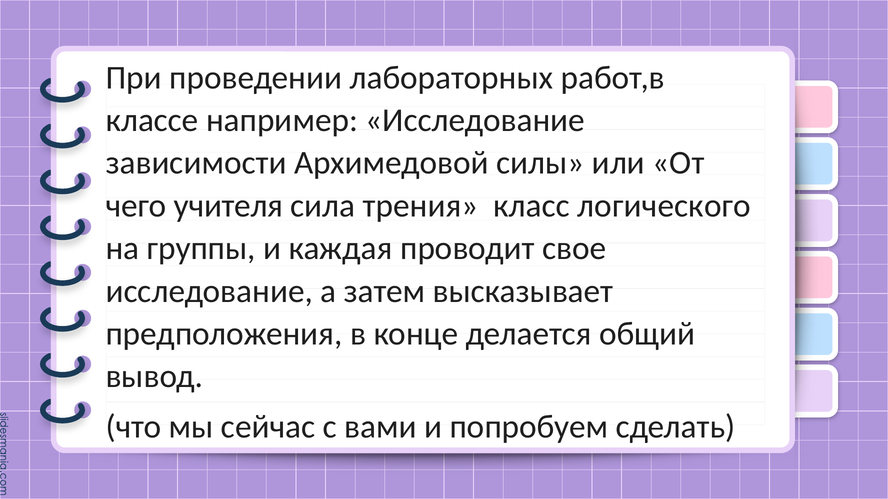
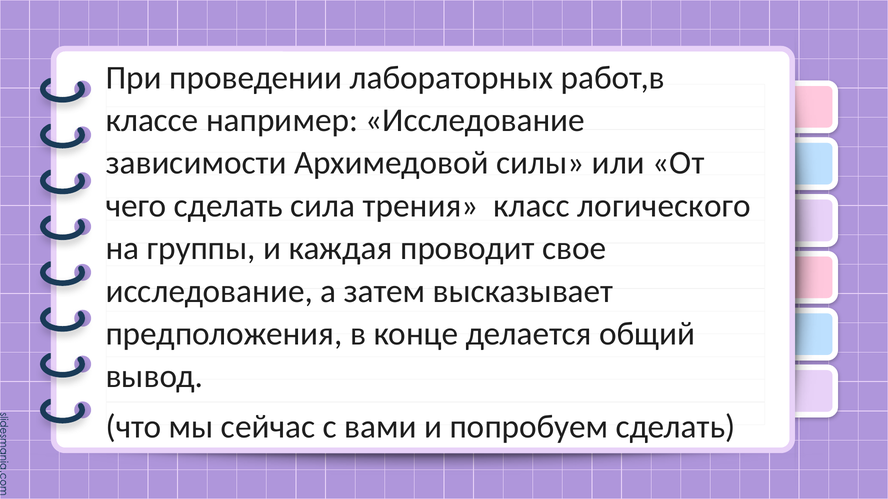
чего учителя: учителя -> сделать
